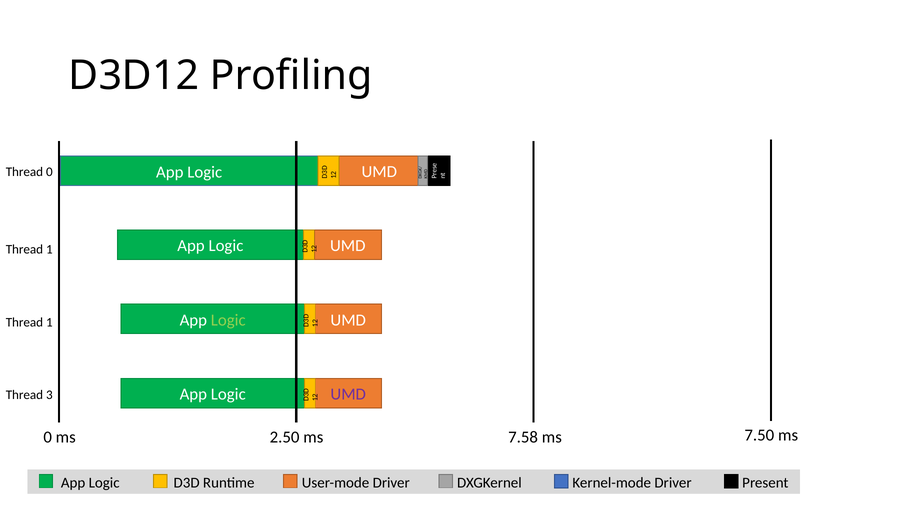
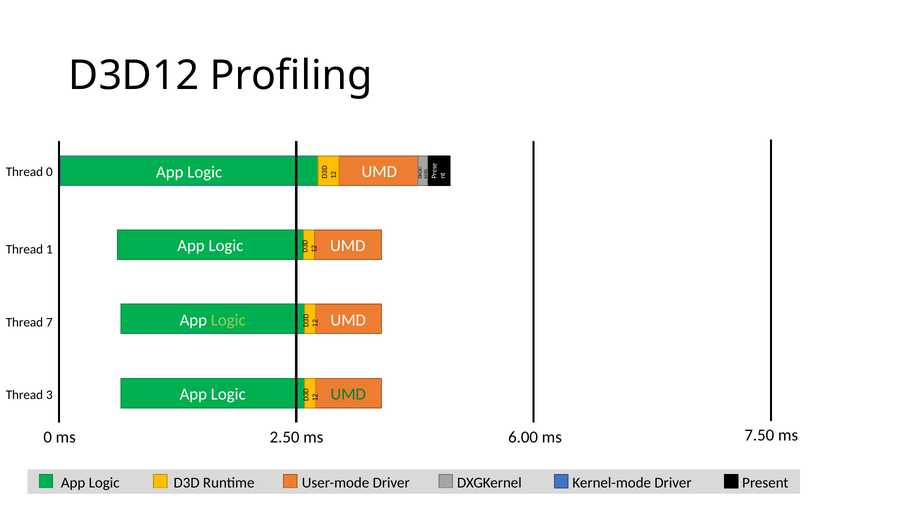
1 at (49, 322): 1 -> 7
UMD at (348, 394) colour: purple -> green
7.58: 7.58 -> 6.00
